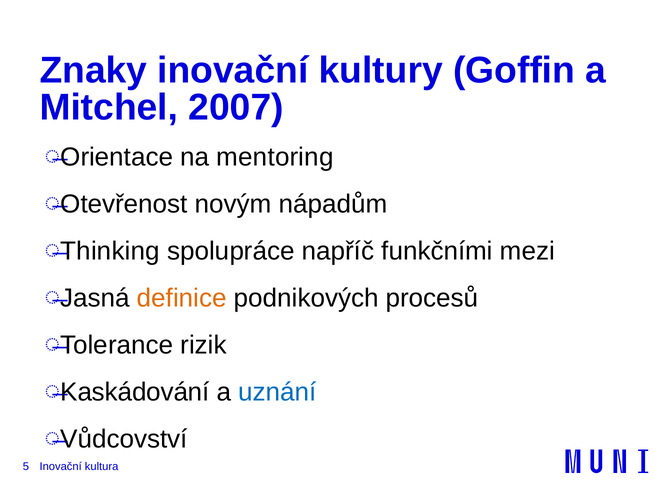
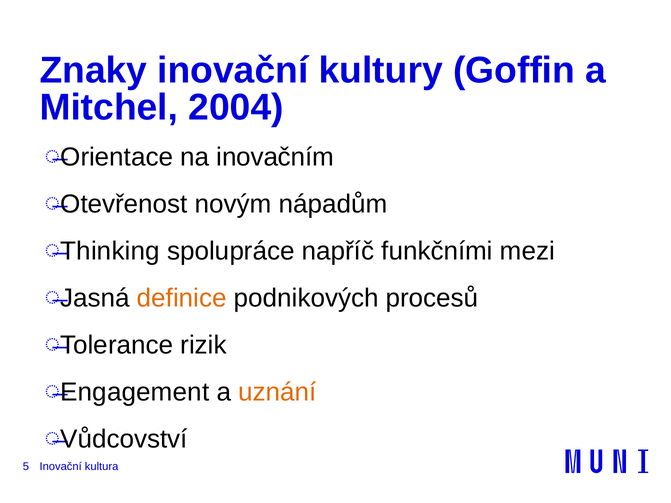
2007: 2007 -> 2004
mentoring: mentoring -> inovačním
Kaskádování: Kaskádování -> Engagement
uznání colour: blue -> orange
